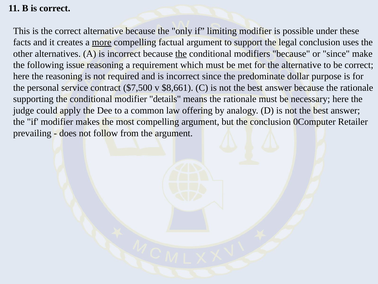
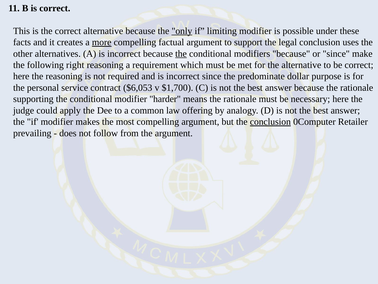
only underline: none -> present
issue: issue -> right
$7,500: $7,500 -> $6,053
$8,661: $8,661 -> $1,700
details: details -> harder
conclusion at (270, 122) underline: none -> present
